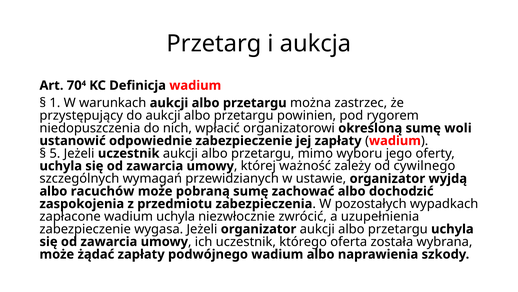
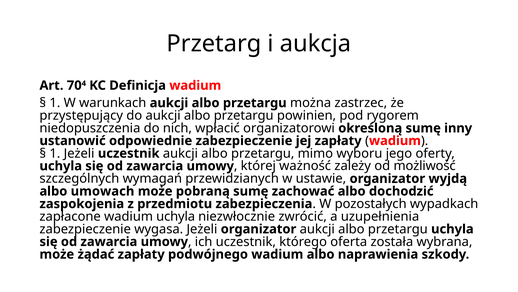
woli: woli -> inny
5 at (55, 153): 5 -> 1
cywilnego: cywilnego -> możliwość
racuchów: racuchów -> umowach
